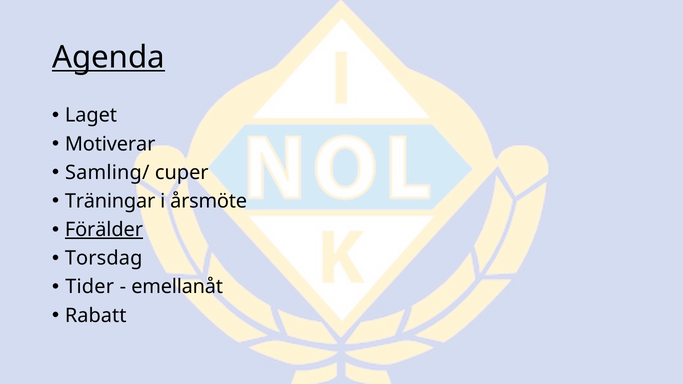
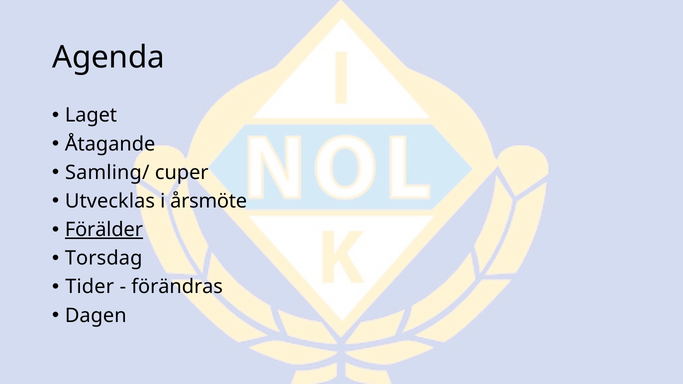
Agenda underline: present -> none
Motiverar: Motiverar -> Åtagande
Träningar: Träningar -> Utvecklas
emellanåt: emellanåt -> förändras
Rabatt: Rabatt -> Dagen
